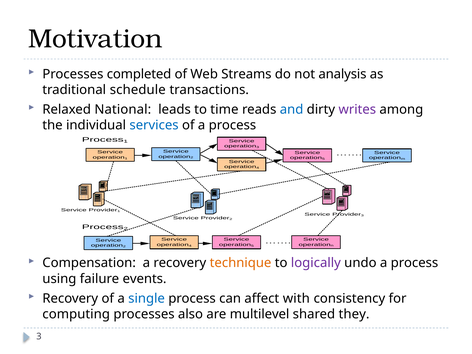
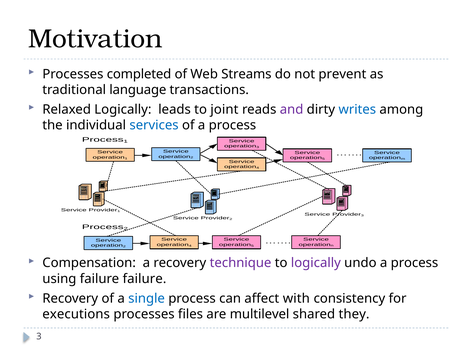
analysis: analysis -> prevent
schedule: schedule -> language
Relaxed National: National -> Logically
time: time -> joint
and colour: blue -> purple
writes colour: purple -> blue
technique colour: orange -> purple
failure events: events -> failure
computing: computing -> executions
also: also -> files
